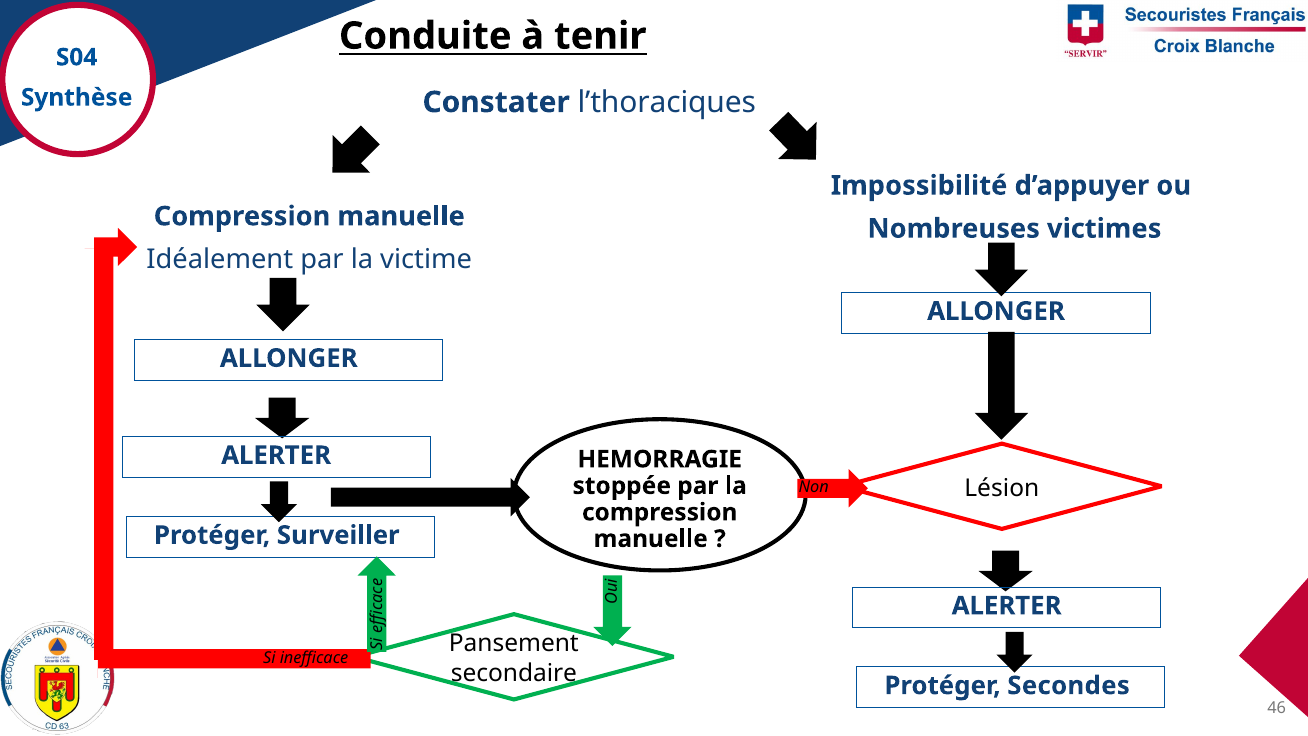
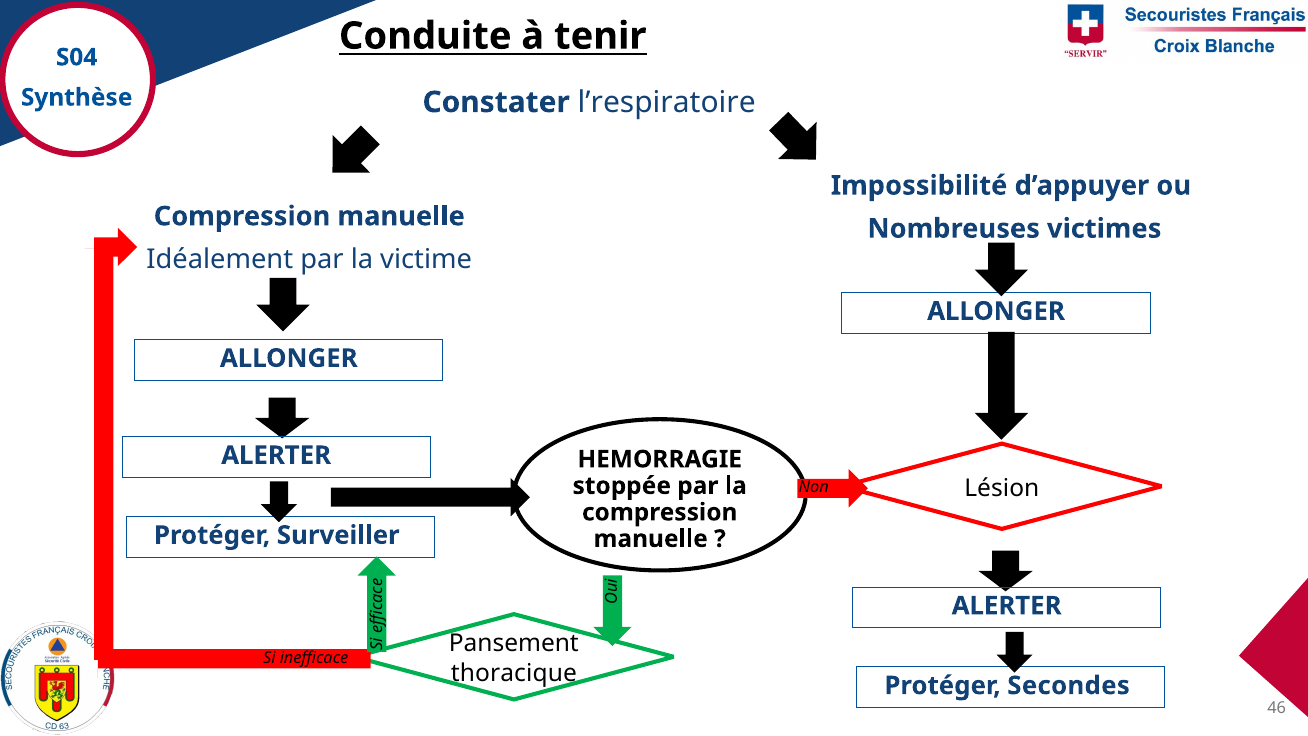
l’thoraciques: l’thoraciques -> l’respiratoire
secondaire: secondaire -> thoracique
